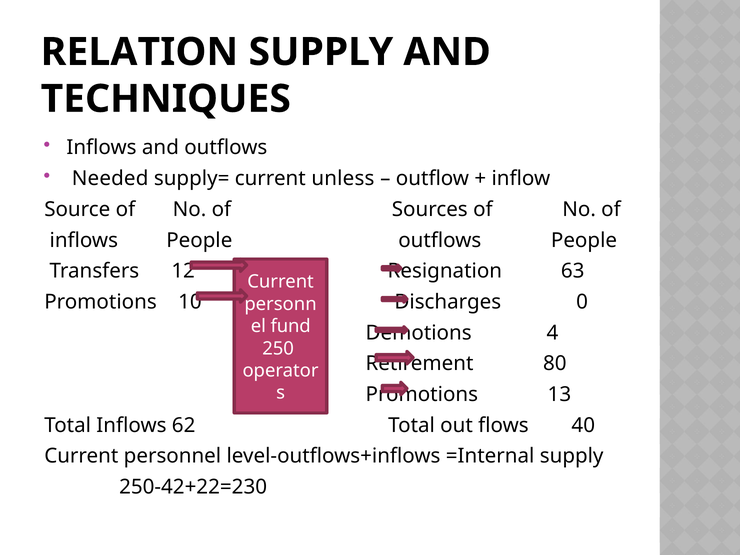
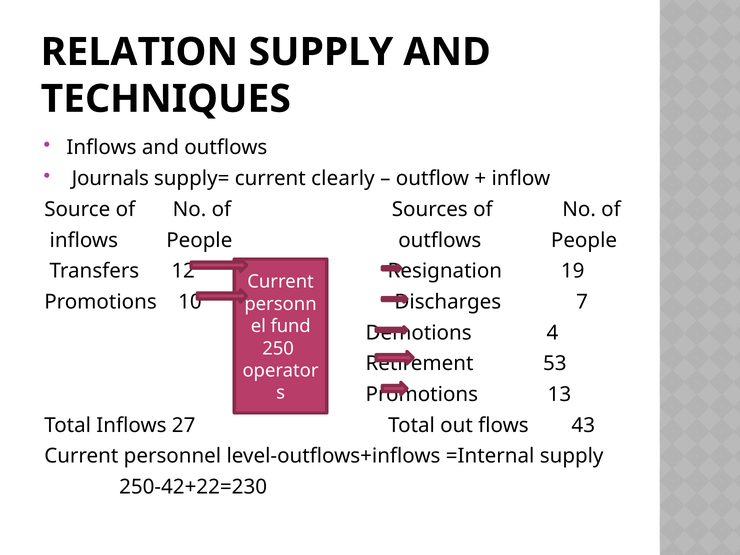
Needed: Needed -> Journals
unless: unless -> clearly
63: 63 -> 19
0: 0 -> 7
80: 80 -> 53
62: 62 -> 27
40: 40 -> 43
